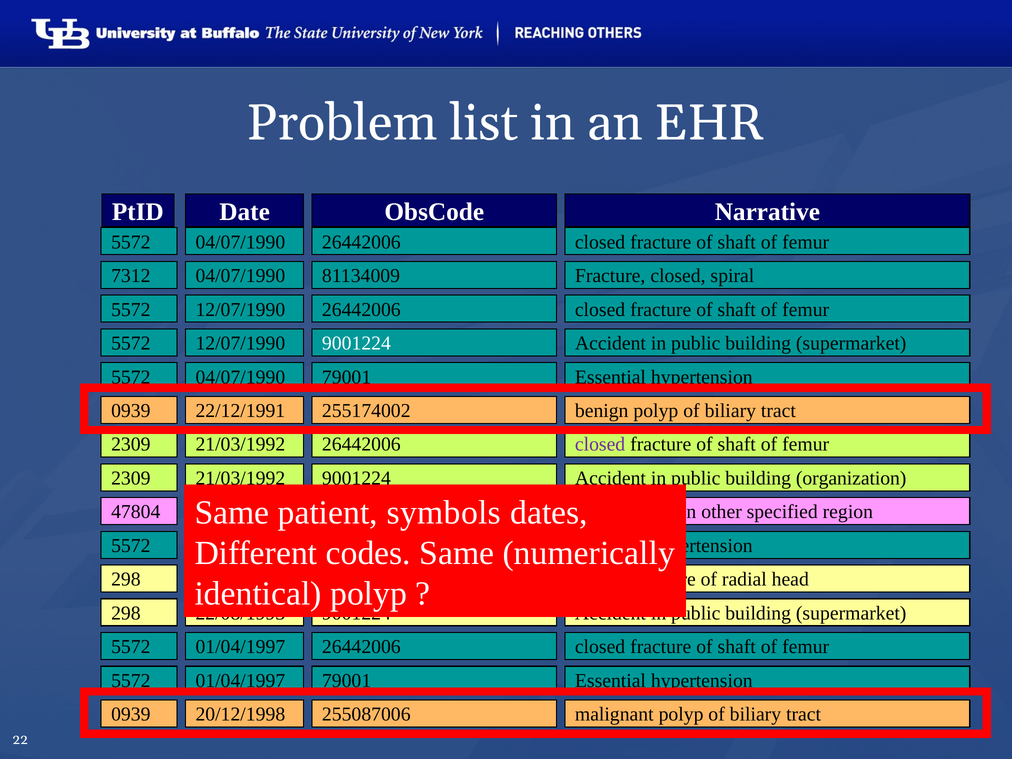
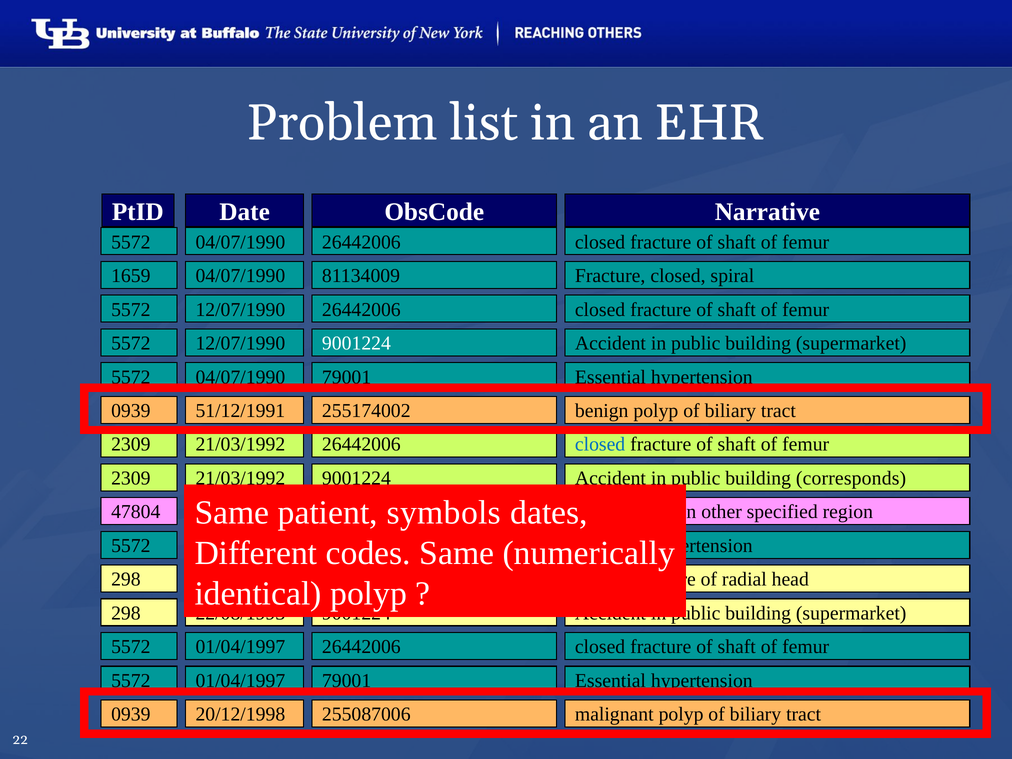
7312: 7312 -> 1659
22/12/1991: 22/12/1991 -> 51/12/1991
closed at (600, 444) colour: purple -> blue
organization: organization -> corresponds
